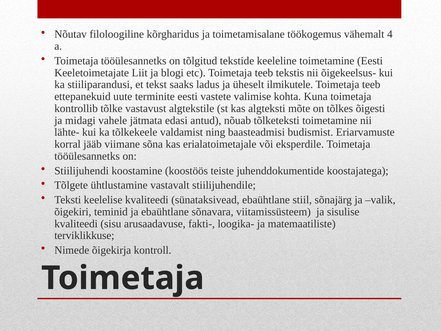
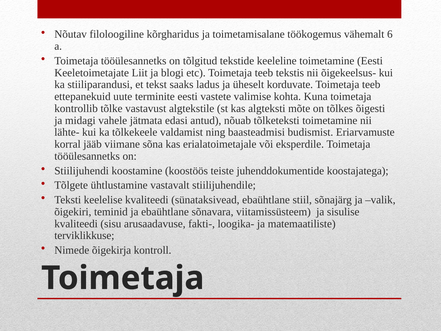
4: 4 -> 6
ilmikutele: ilmikutele -> korduvate
